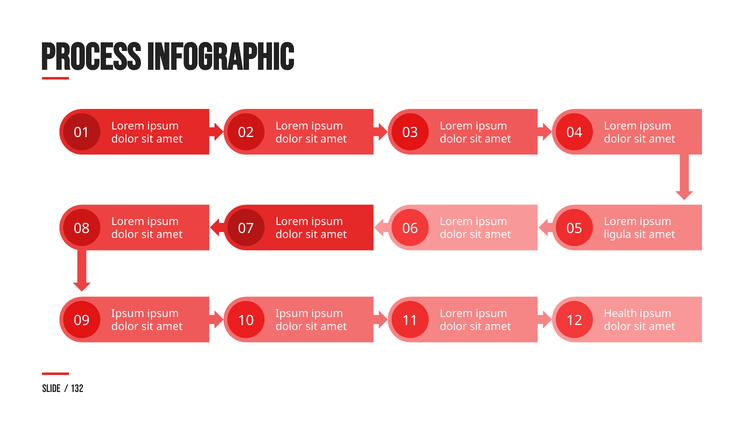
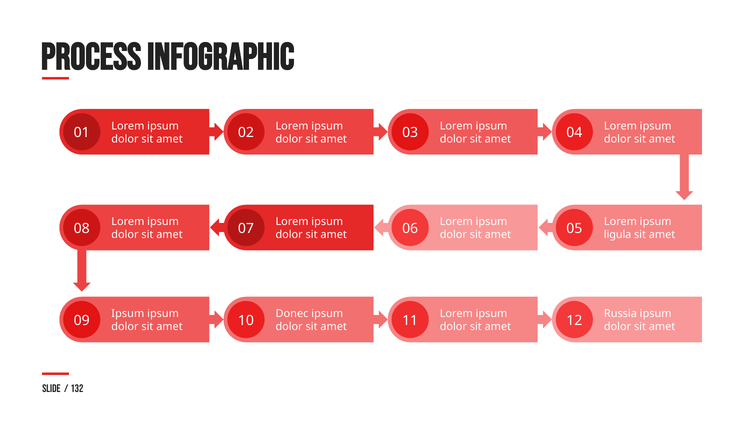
Ipsum at (292, 314): Ipsum -> Donec
Health: Health -> Russia
